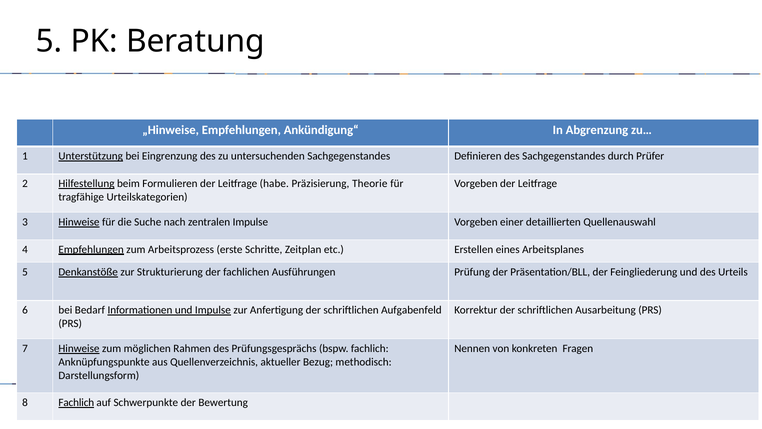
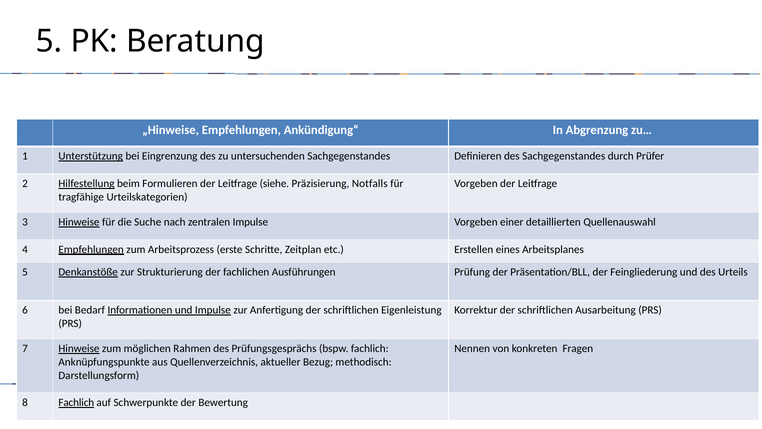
habe: habe -> siehe
Theorie: Theorie -> Notfalls
Aufgabenfeld: Aufgabenfeld -> Eigenleistung
